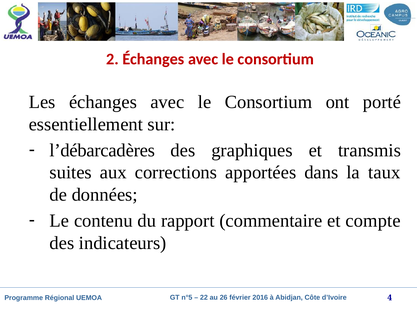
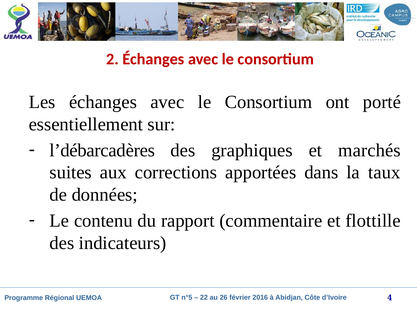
transmis: transmis -> marchés
compte: compte -> flottille
